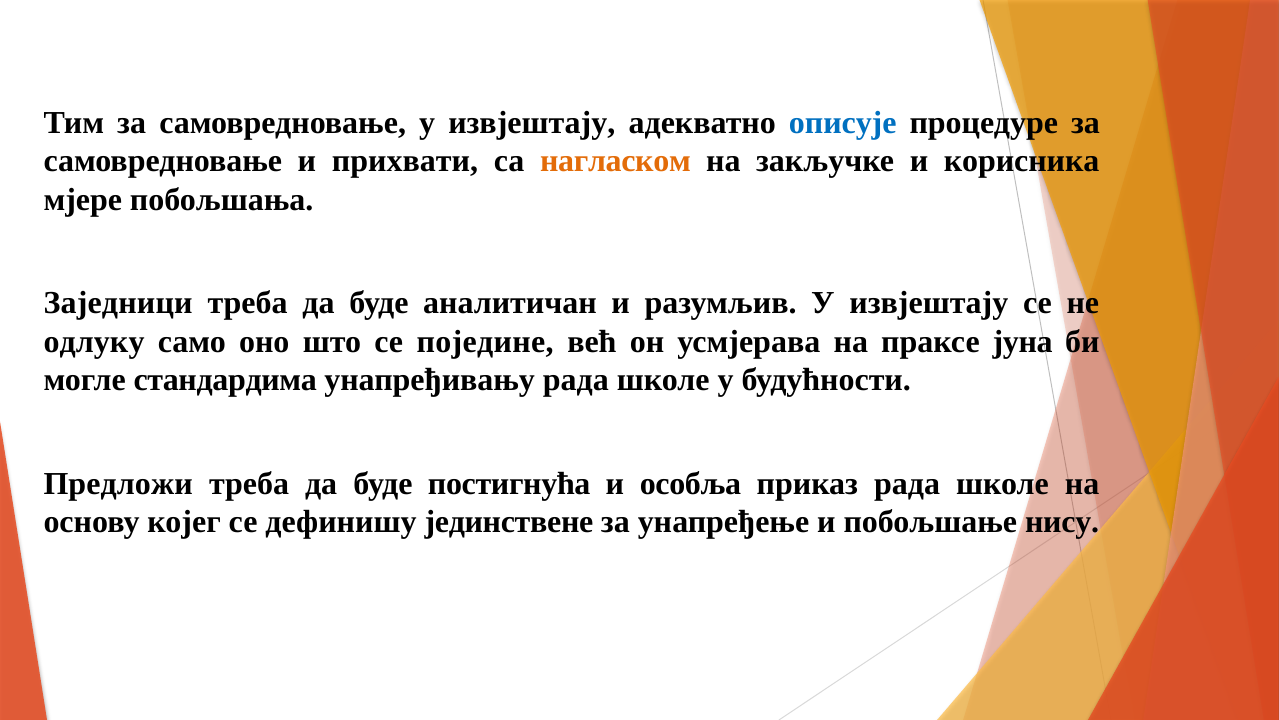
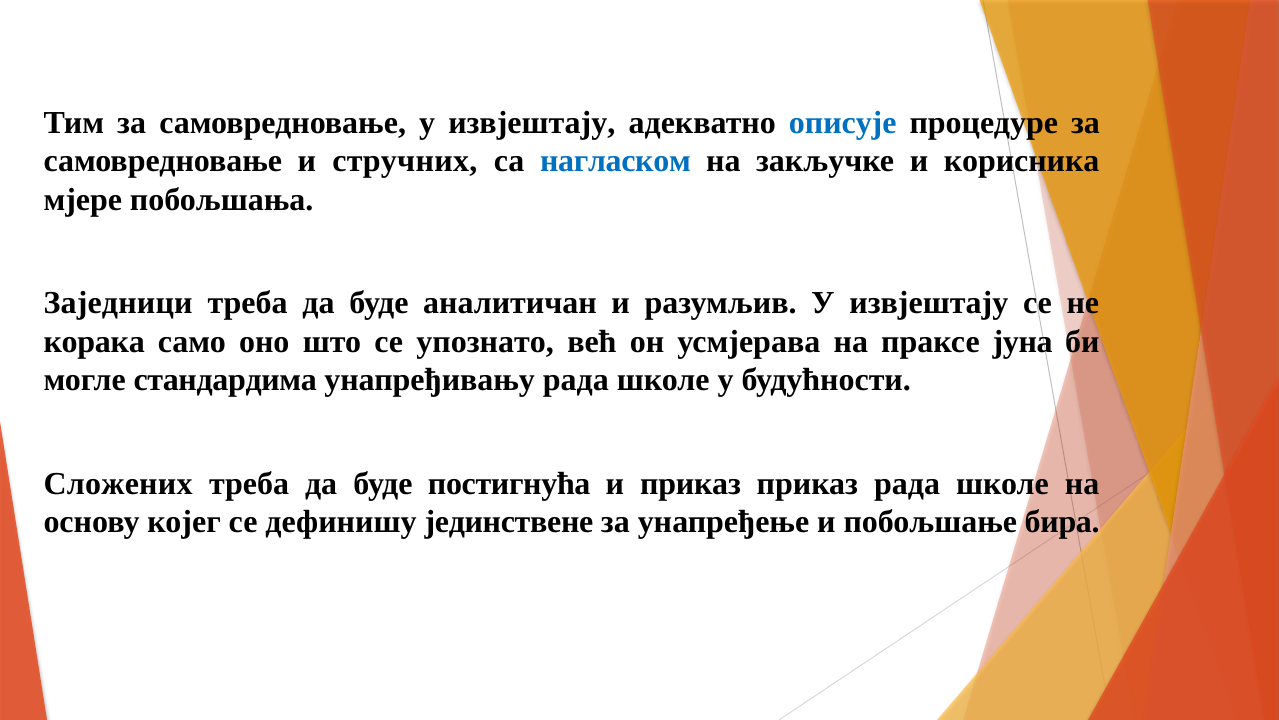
прихвати: прихвати -> стручних
нагласком colour: orange -> blue
одлуку: одлуку -> корака
поједине: поједине -> упознато
Предложи: Предложи -> Сложених
и особља: особља -> приказ
нису: нису -> бира
